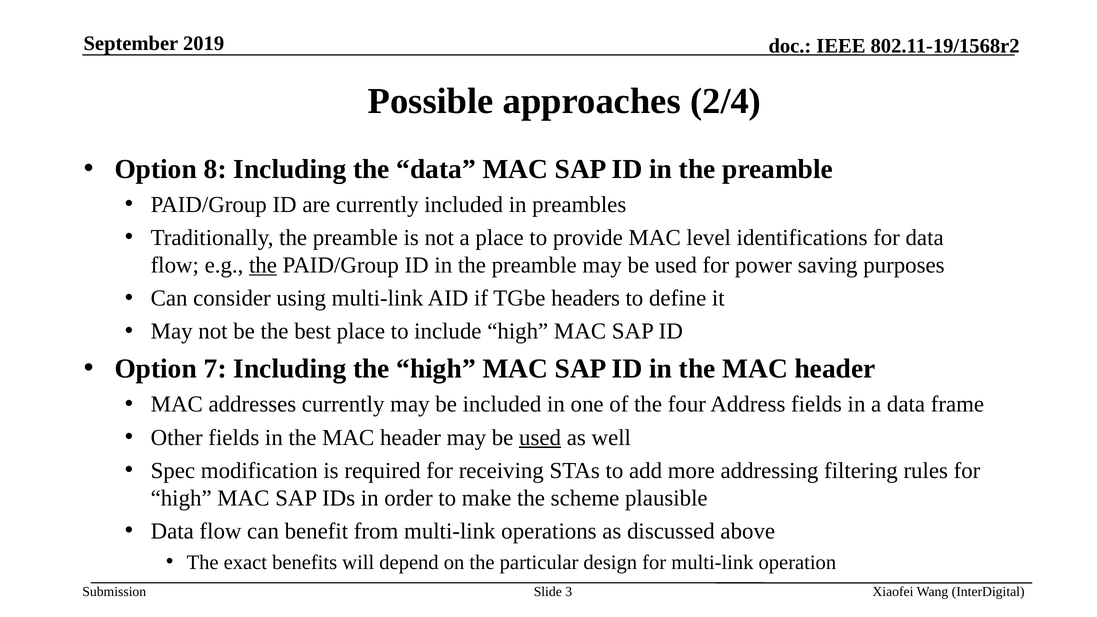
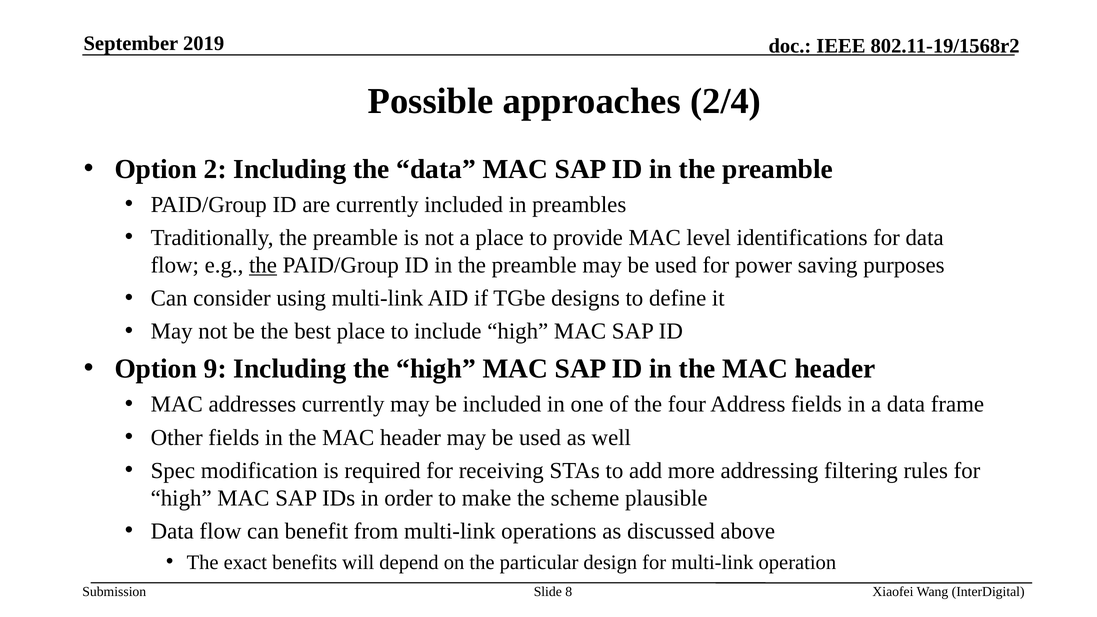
8: 8 -> 2
headers: headers -> designs
7: 7 -> 9
used at (540, 438) underline: present -> none
3: 3 -> 8
